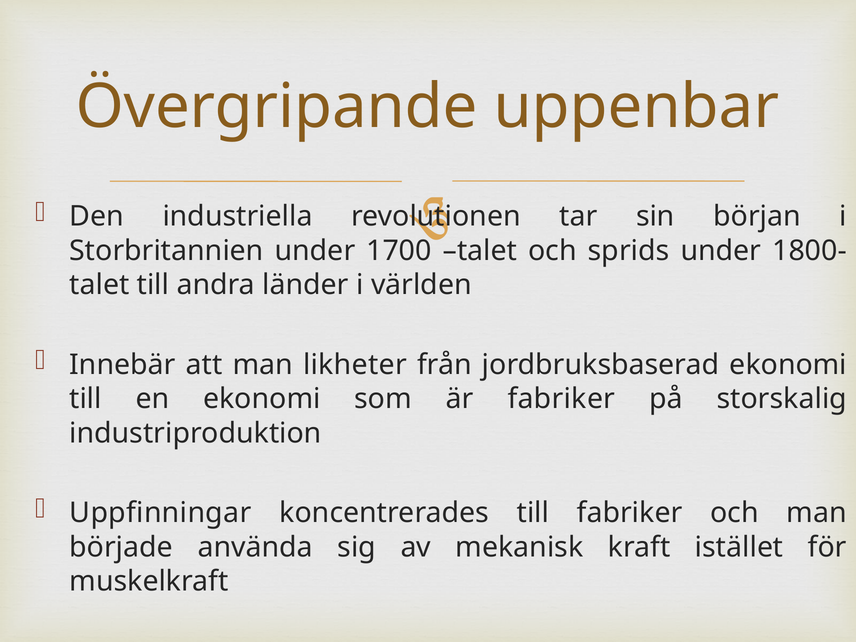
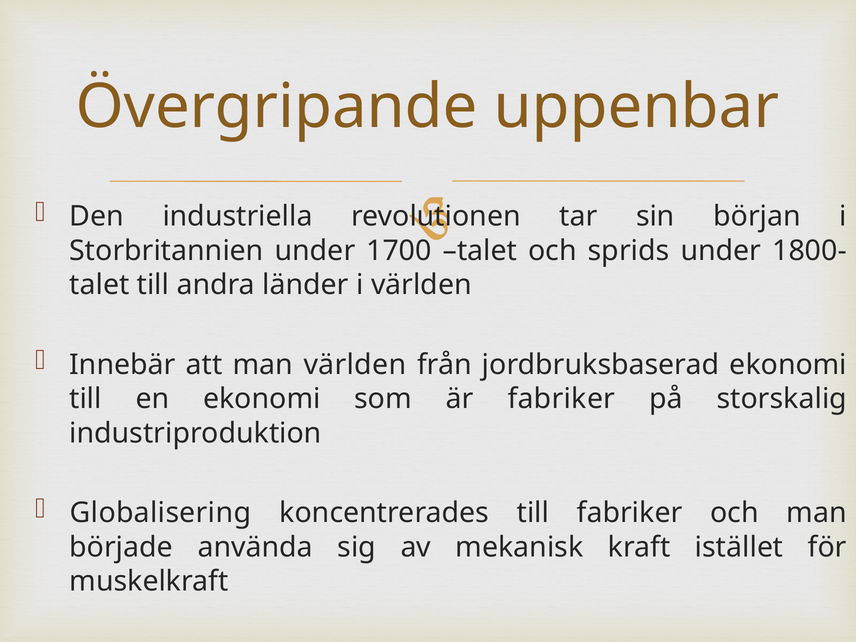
man likheter: likheter -> världen
Uppfinningar: Uppfinningar -> Globalisering
